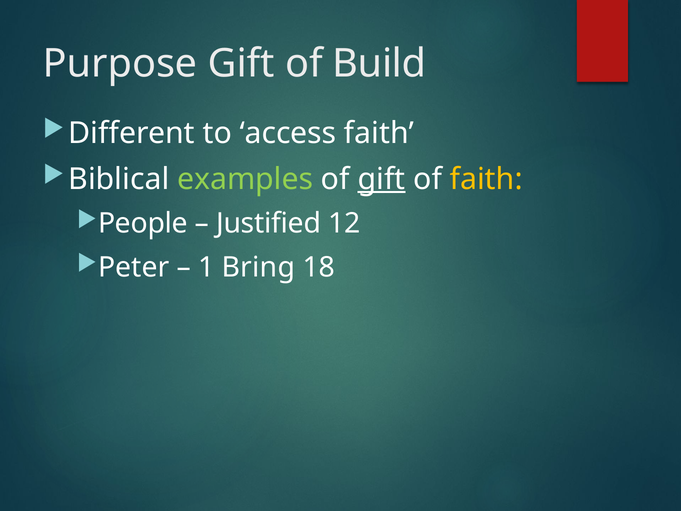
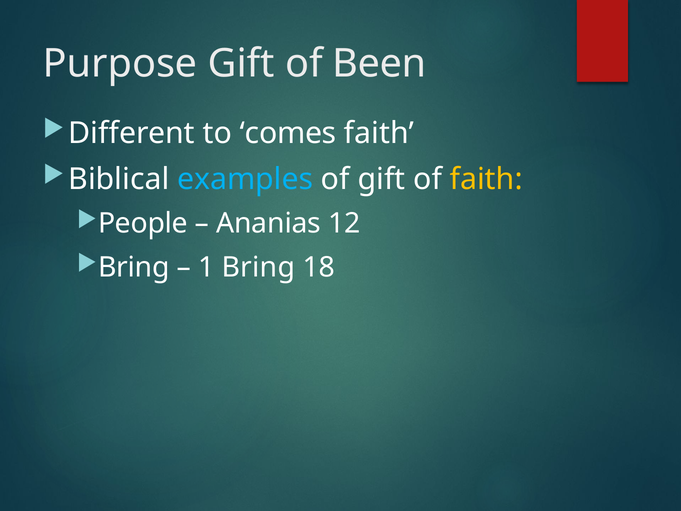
Build: Build -> Been
access: access -> comes
examples colour: light green -> light blue
gift at (381, 179) underline: present -> none
Justified: Justified -> Ananias
Peter at (134, 267): Peter -> Bring
